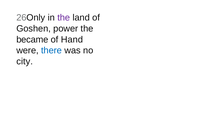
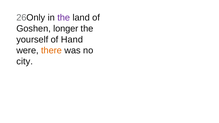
power: power -> longer
became: became -> yourself
there colour: blue -> orange
